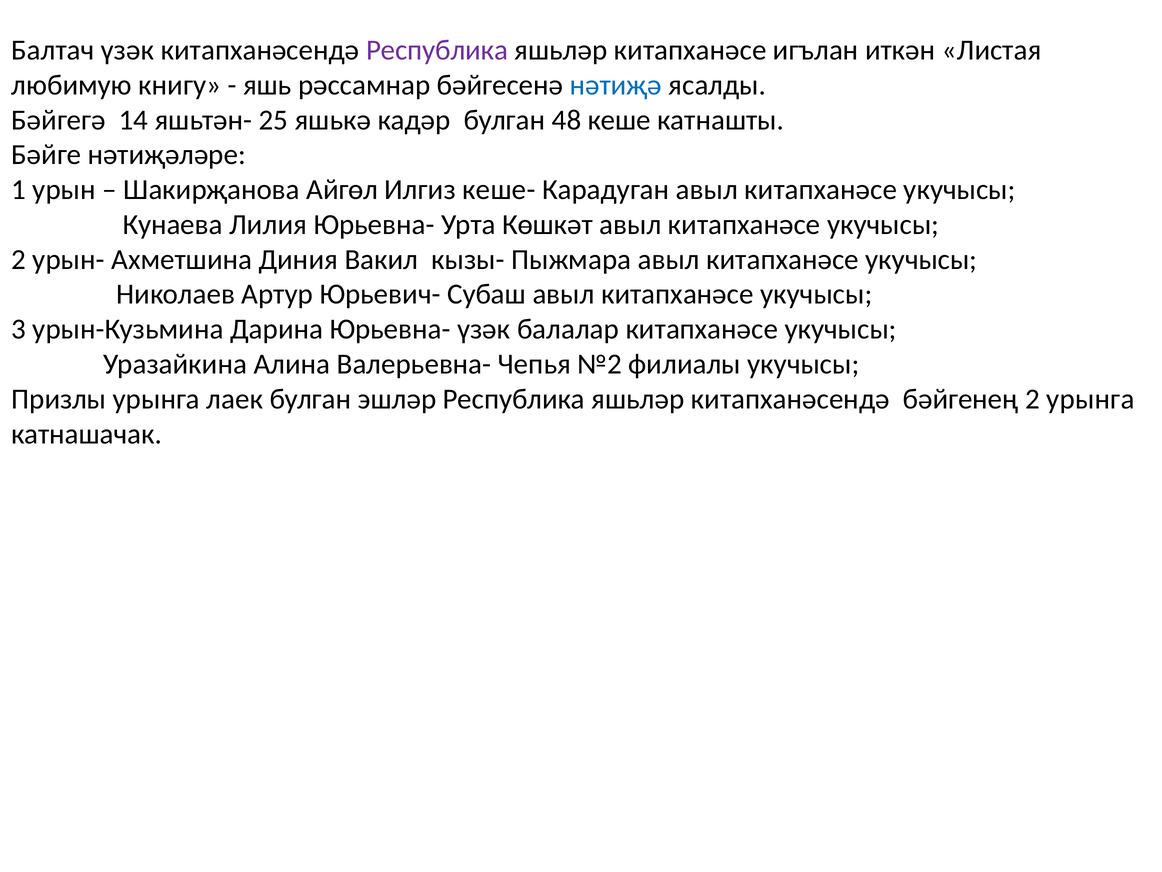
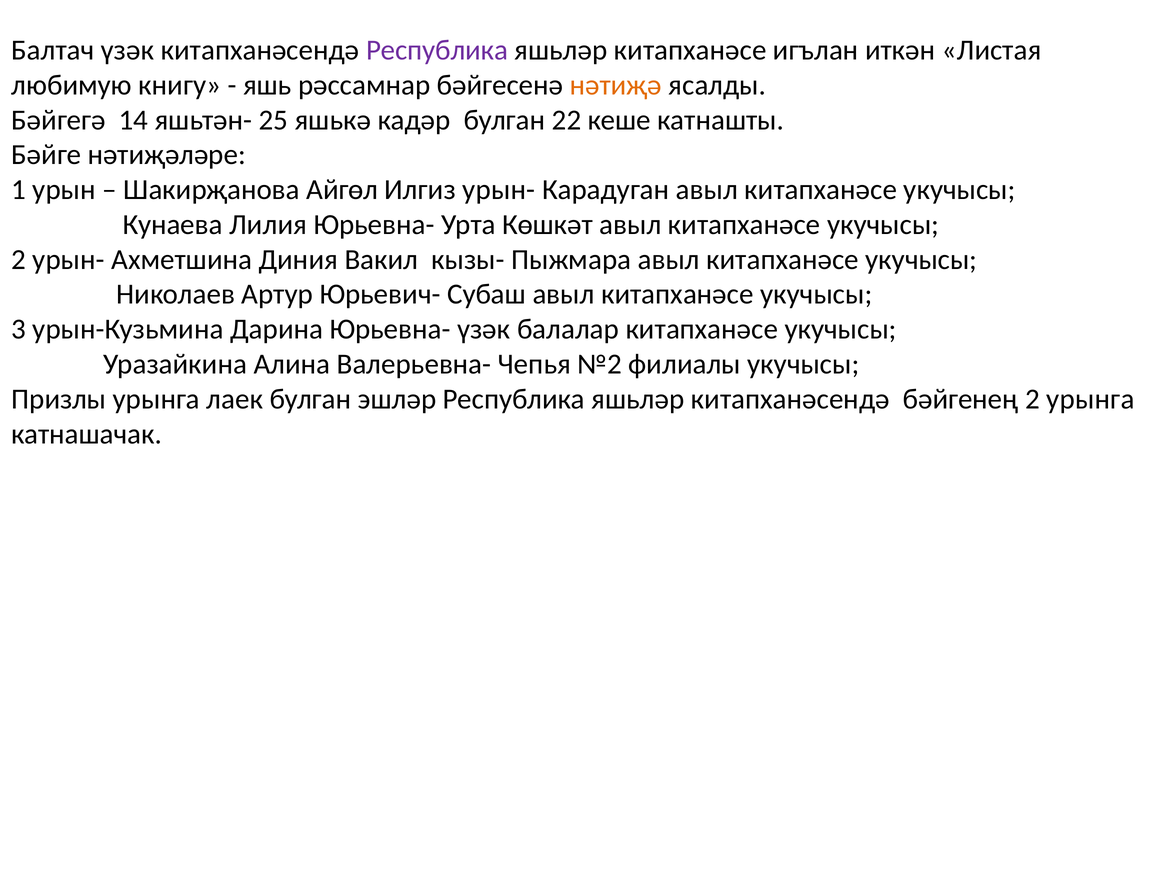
нәтиҗә colour: blue -> orange
48: 48 -> 22
Илгиз кеше-: кеше- -> урын-
